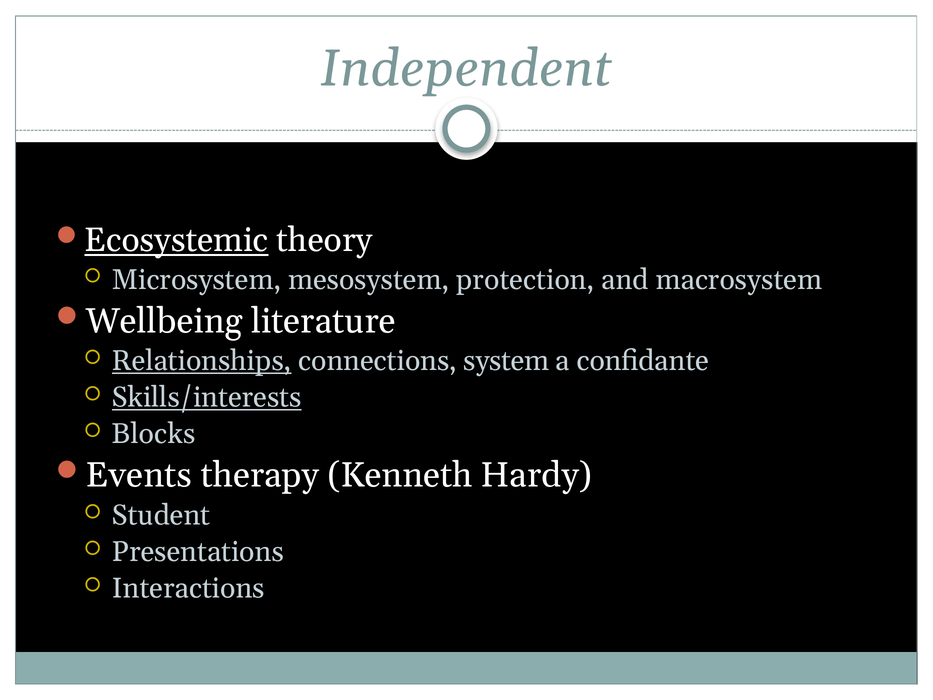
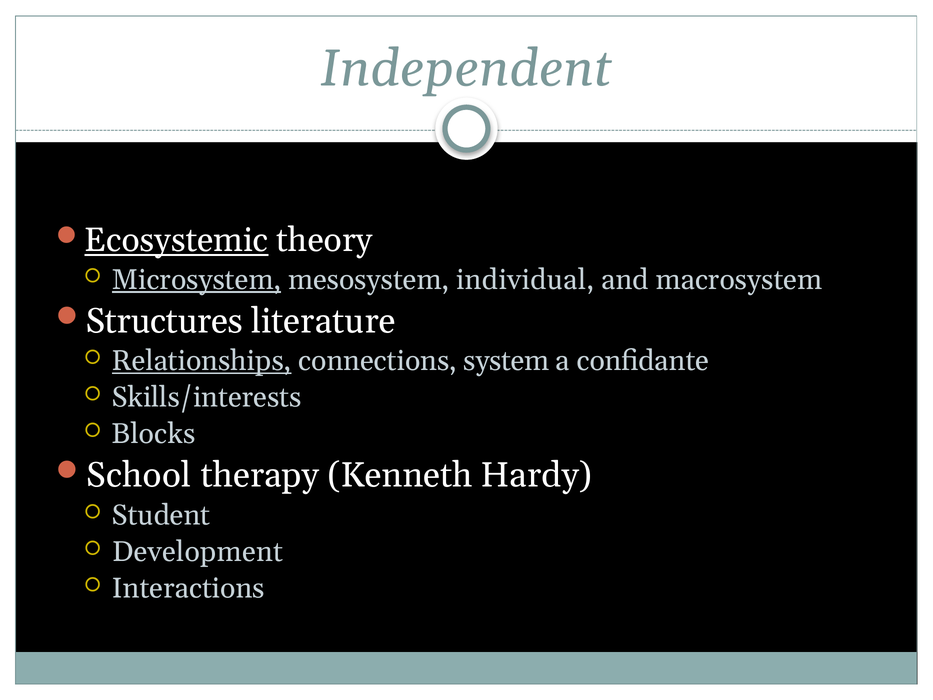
Microsystem underline: none -> present
protection: protection -> individual
Wellbeing: Wellbeing -> Structures
Skills/interests underline: present -> none
Events: Events -> School
Presentations: Presentations -> Development
